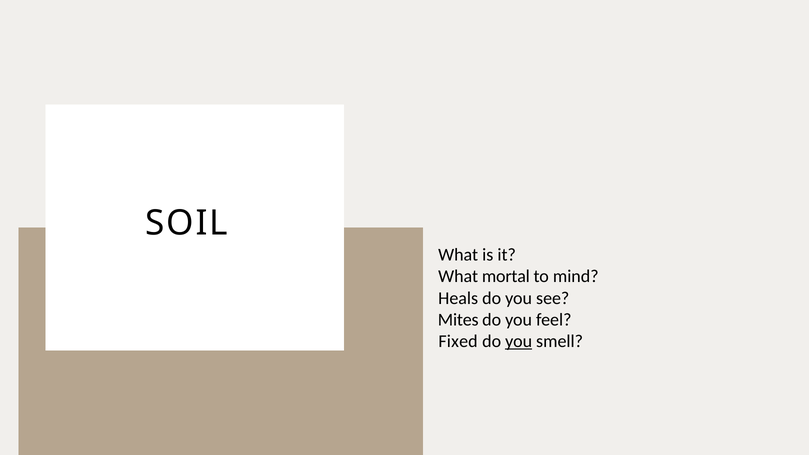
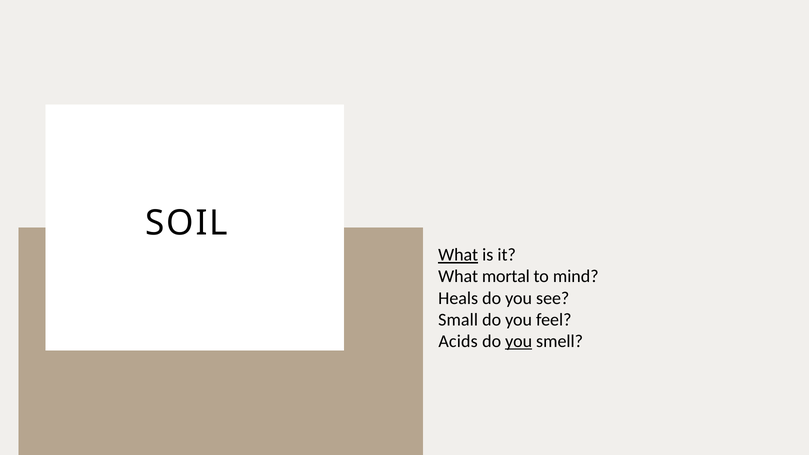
What at (458, 255) underline: none -> present
Mites: Mites -> Small
Fixed: Fixed -> Acids
